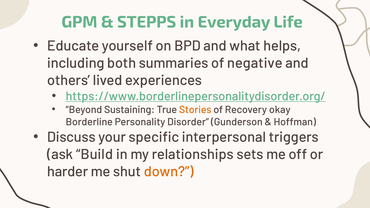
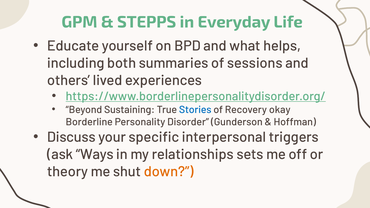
negative: negative -> sessions
Stories colour: orange -> blue
Build: Build -> Ways
harder: harder -> theory
